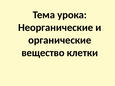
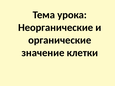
вещество: вещество -> значение
